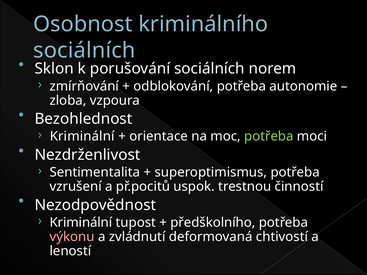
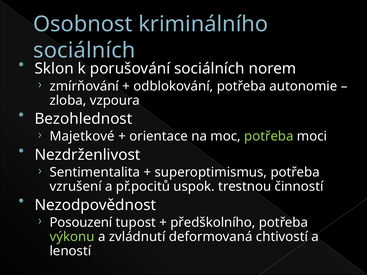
Kriminální at (82, 137): Kriminální -> Majetkové
Kriminální at (81, 223): Kriminální -> Posouzení
výkonu colour: pink -> light green
